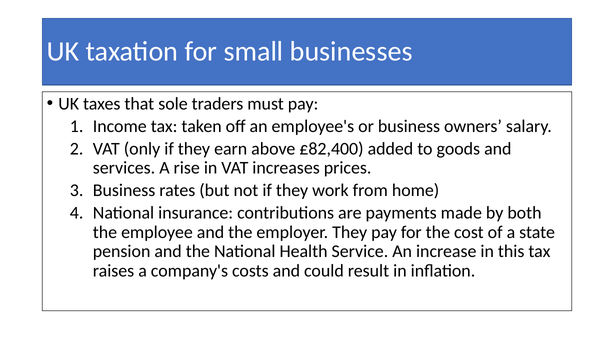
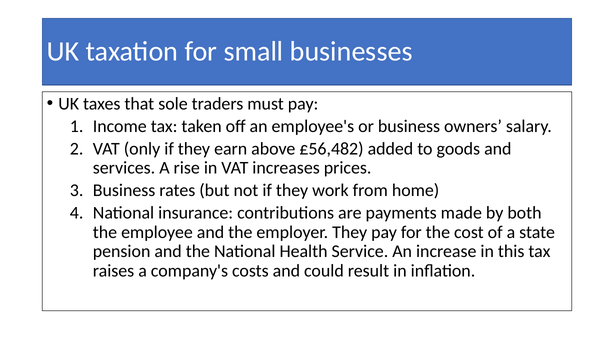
£82,400: £82,400 -> £56,482
